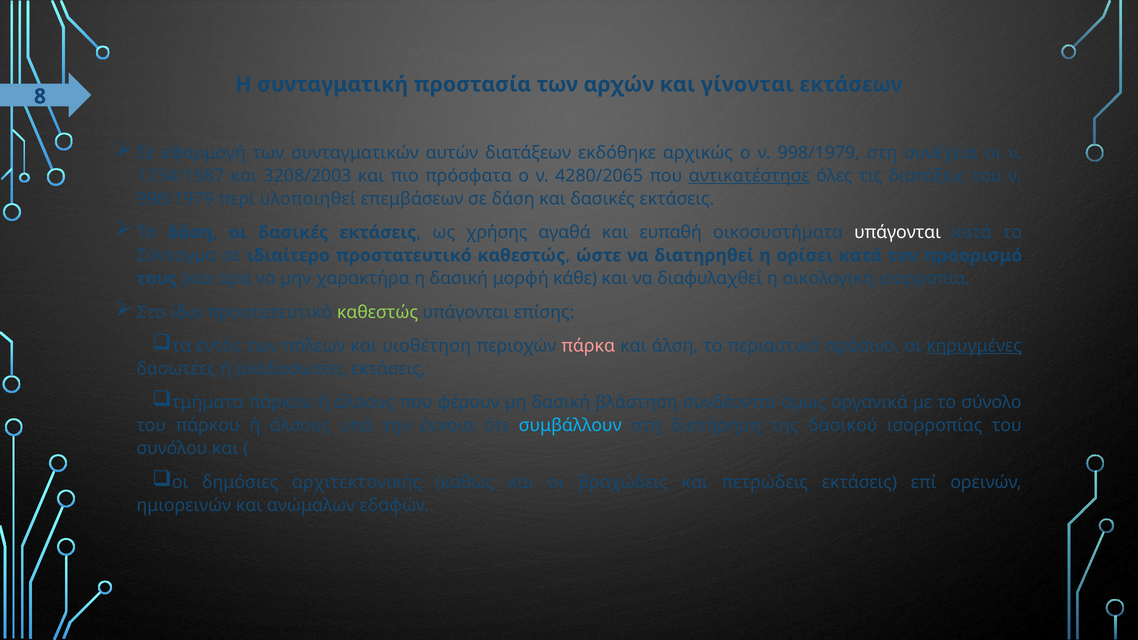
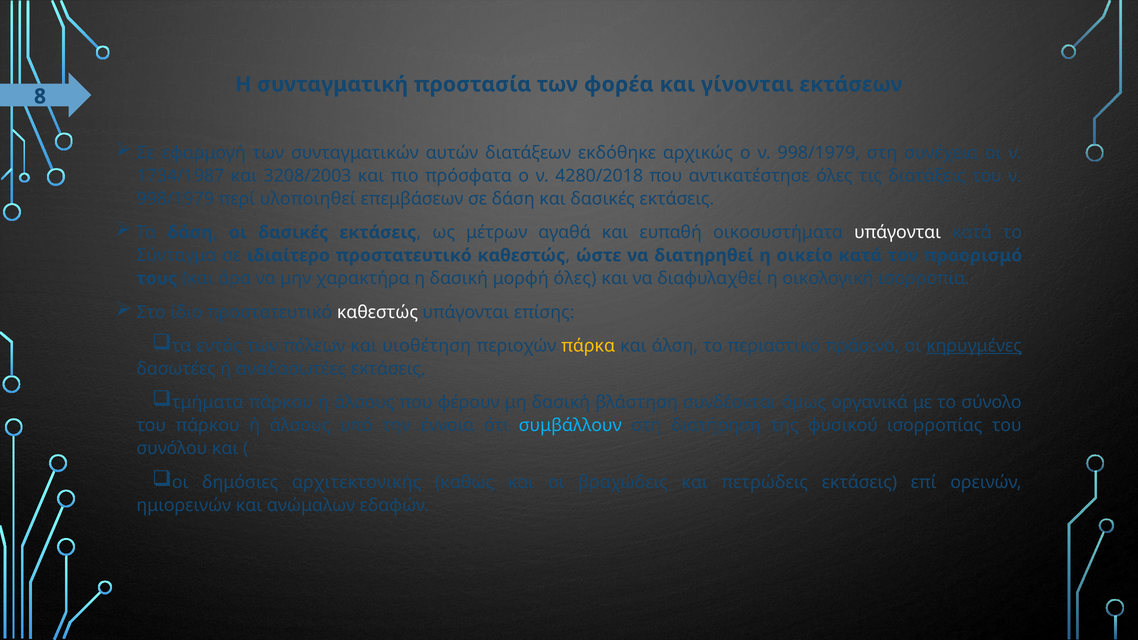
αρχών: αρχών -> φορέα
4280/2065: 4280/2065 -> 4280/2018
αντικατέστησε underline: present -> none
χρήσης: χρήσης -> μέτρων
ορίσει: ορίσει -> οικείο
μορφή κάθε: κάθε -> όλες
καθεστώς at (377, 312) colour: light green -> white
πάρκα colour: pink -> yellow
δασικού: δασικού -> φυσικού
